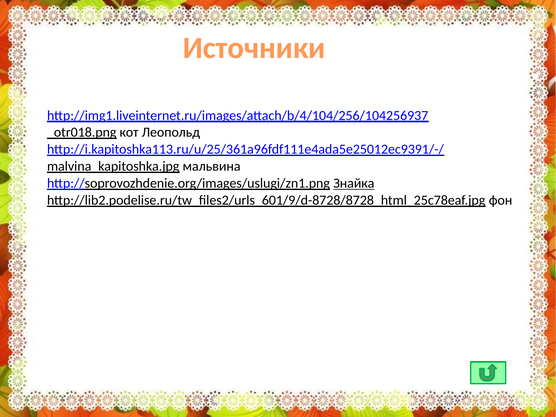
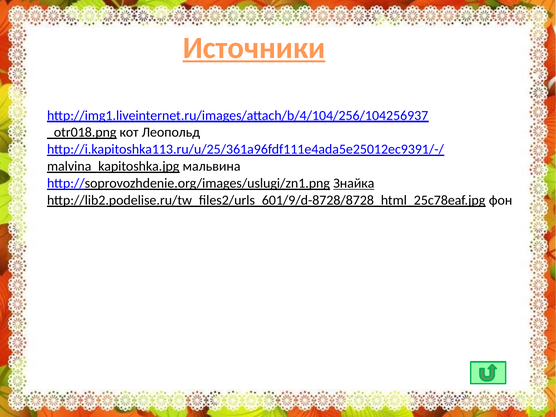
Источники underline: none -> present
